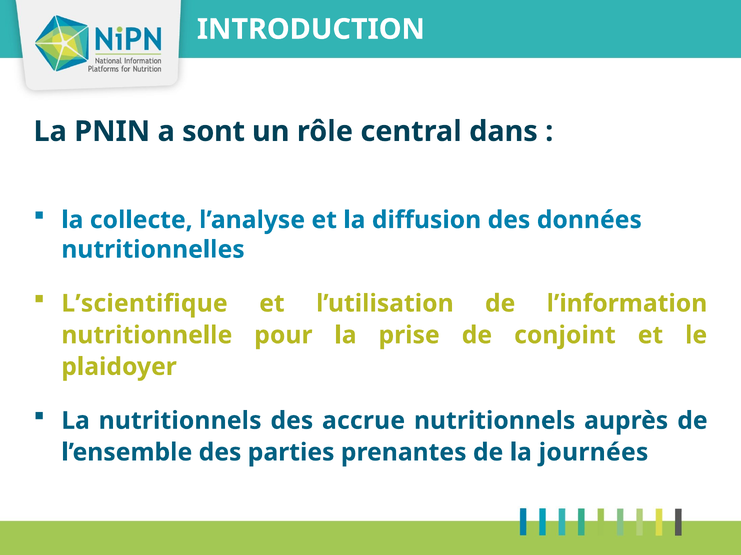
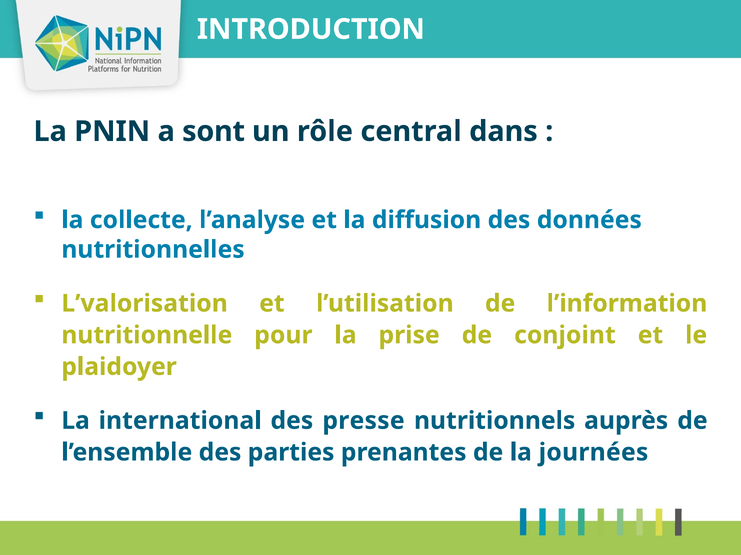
L’scientifique: L’scientifique -> L’valorisation
La nutritionnels: nutritionnels -> international
accrue: accrue -> presse
